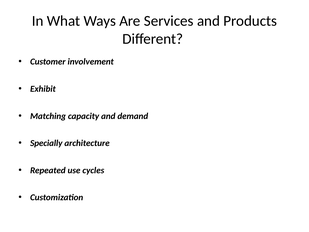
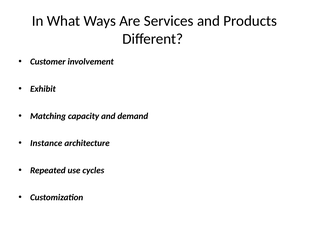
Specially: Specially -> Instance
